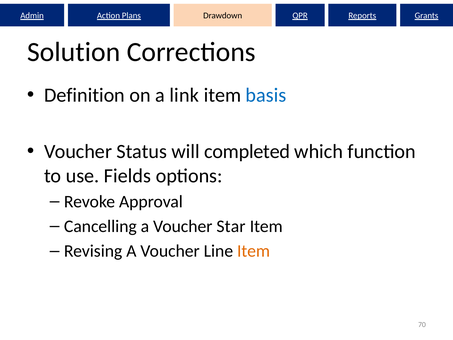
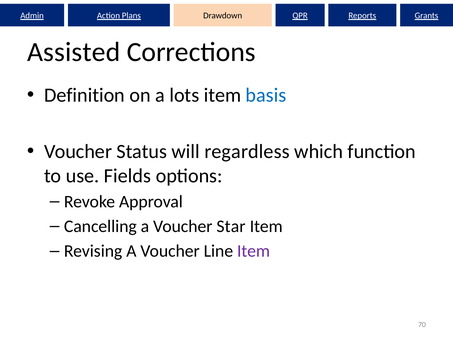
Solution: Solution -> Assisted
link: link -> lots
completed: completed -> regardless
Item at (254, 251) colour: orange -> purple
